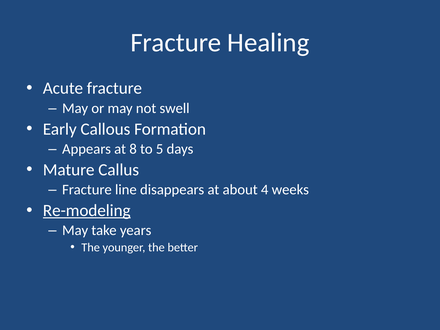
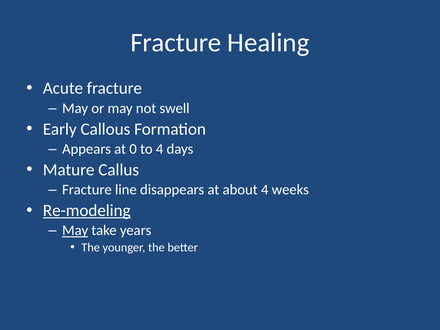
8: 8 -> 0
to 5: 5 -> 4
May at (75, 230) underline: none -> present
